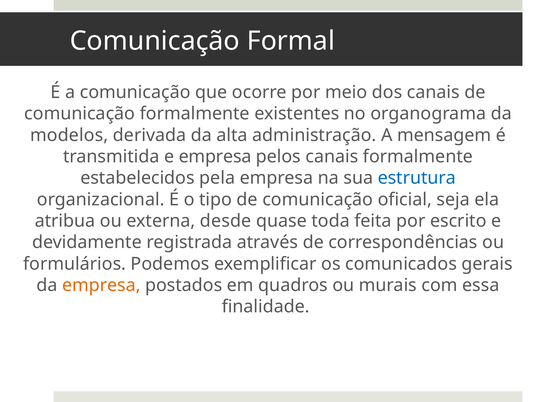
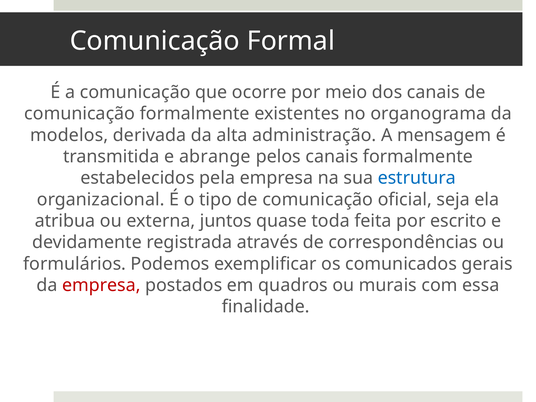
e empresa: empresa -> abrange
desde: desde -> juntos
empresa at (101, 285) colour: orange -> red
